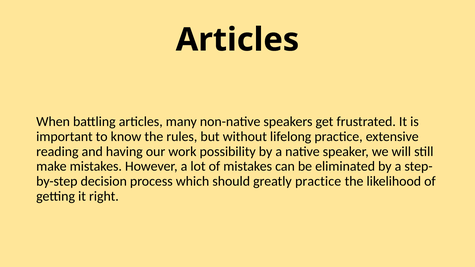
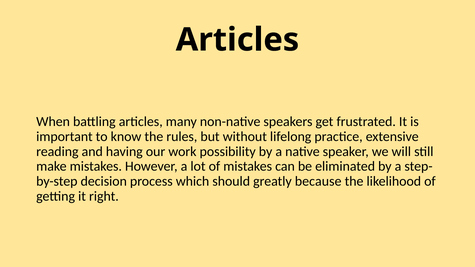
greatly practice: practice -> because
